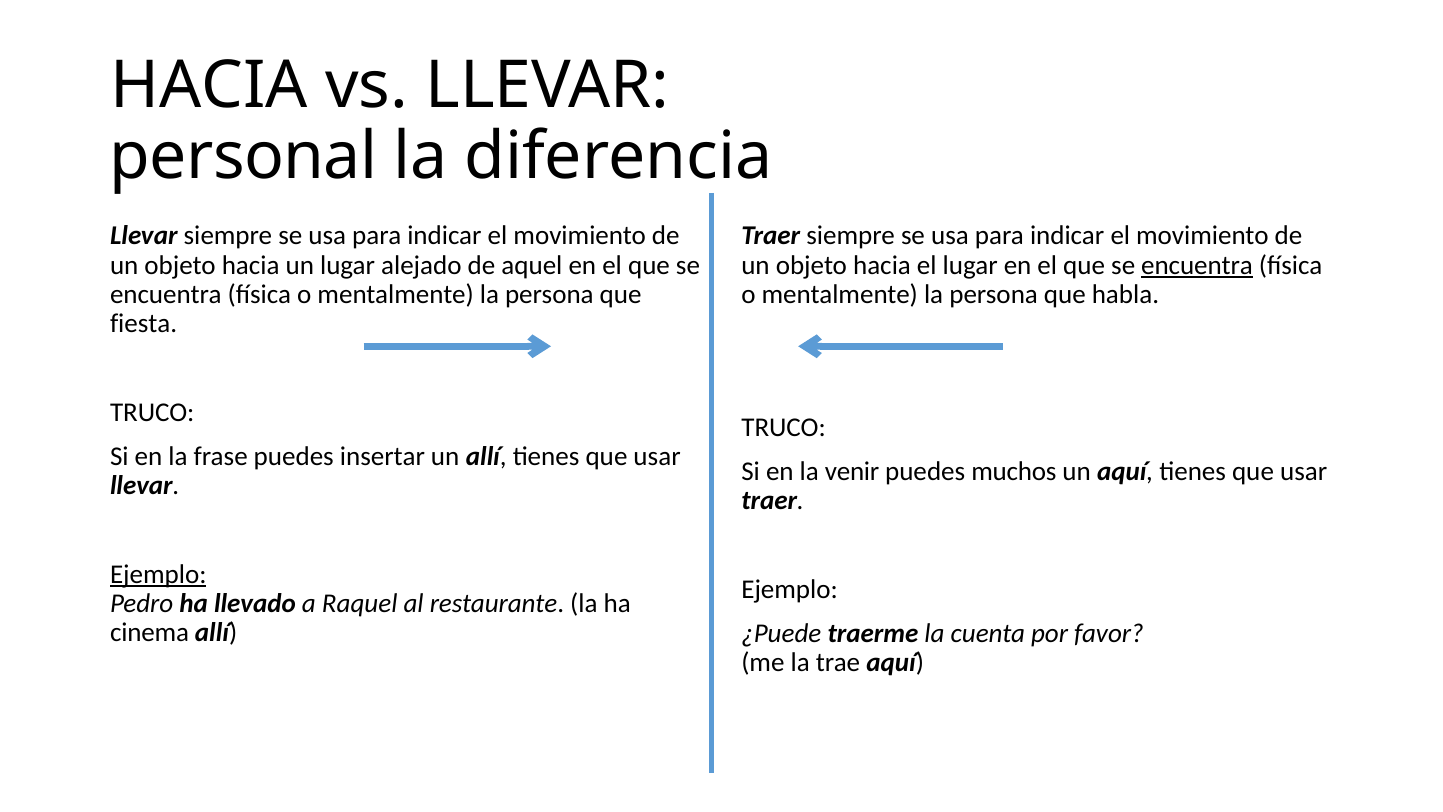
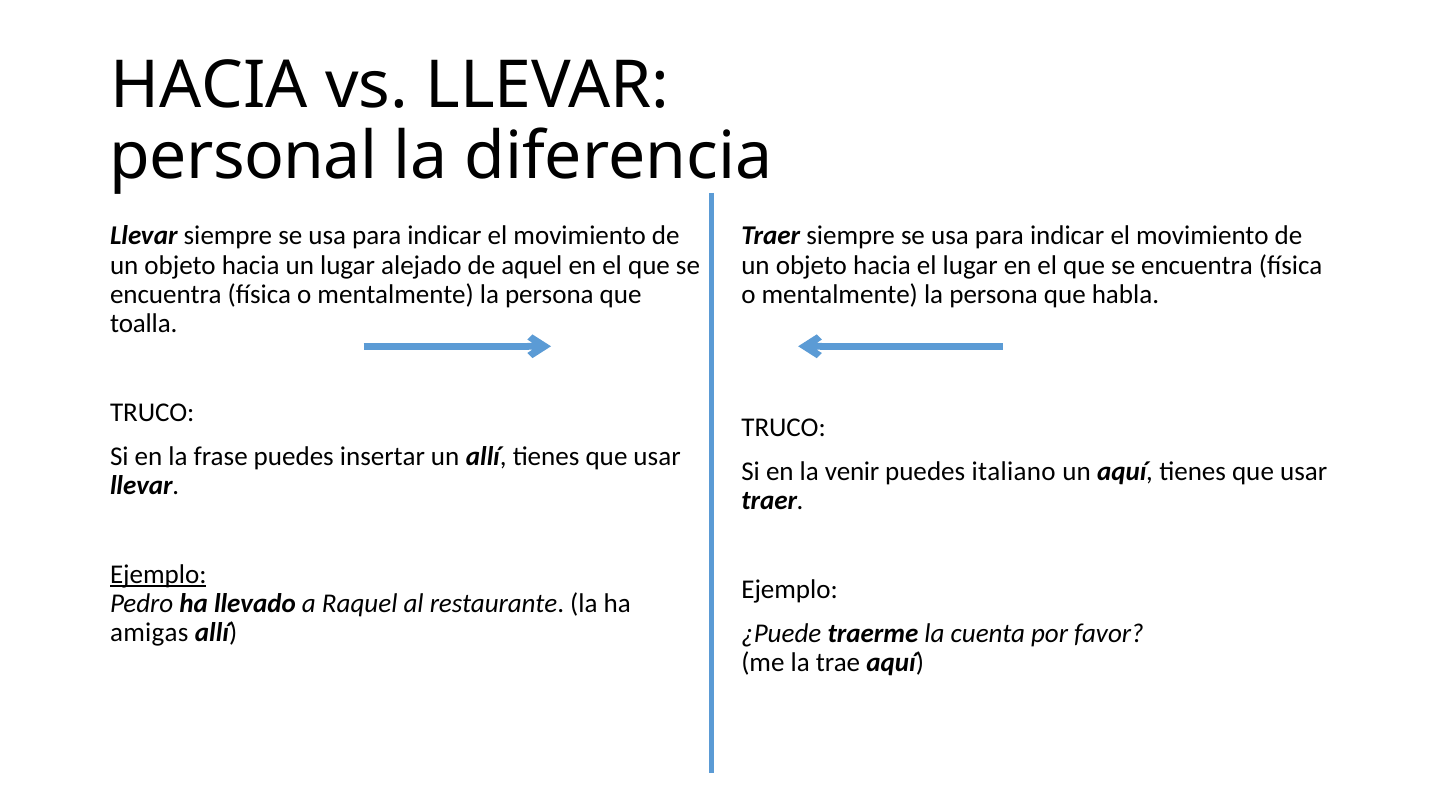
encuentra at (1197, 265) underline: present -> none
fiesta: fiesta -> toalla
muchos: muchos -> italiano
cinema: cinema -> amigas
